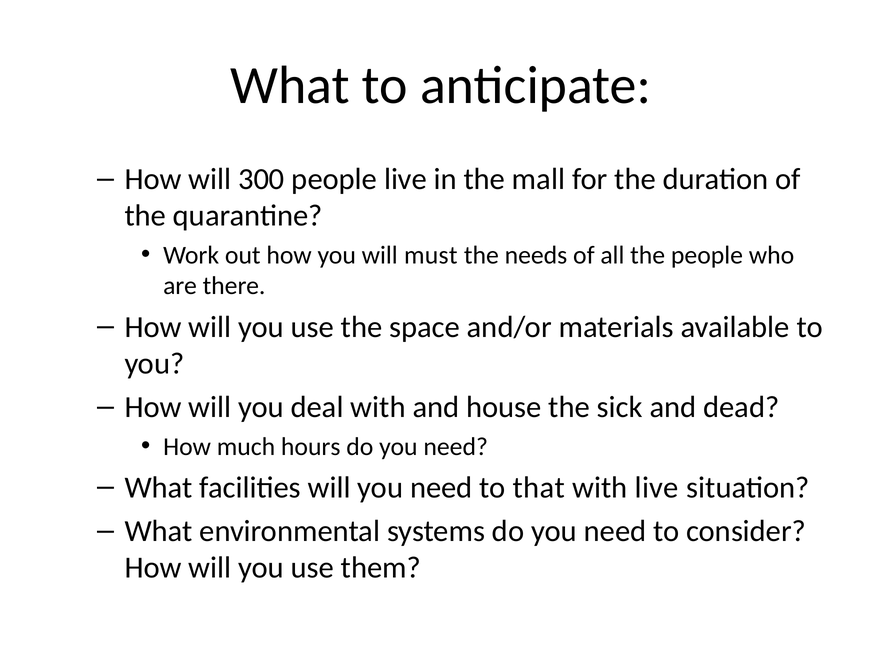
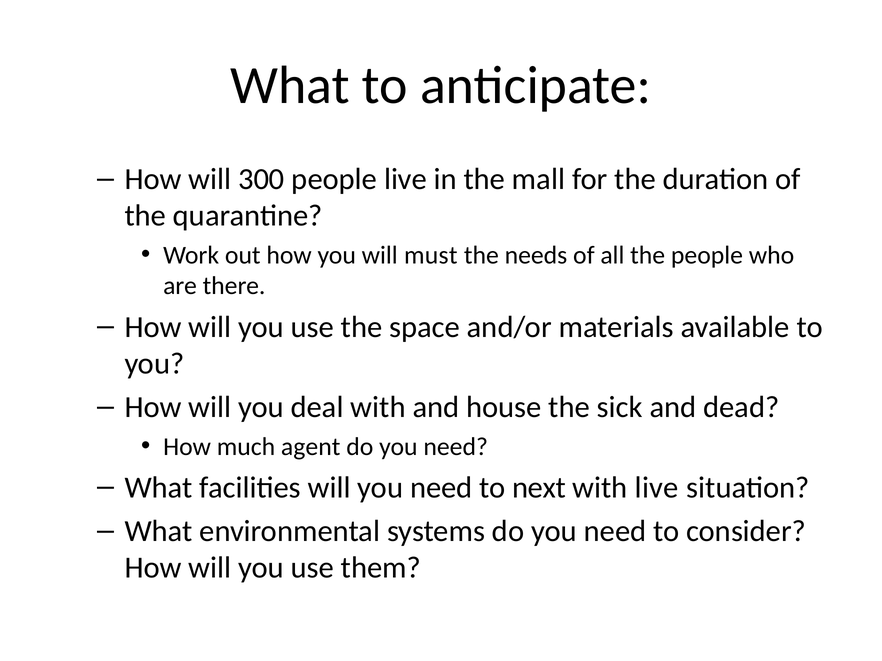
hours: hours -> agent
that: that -> next
